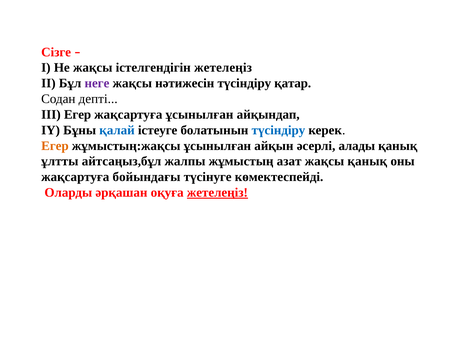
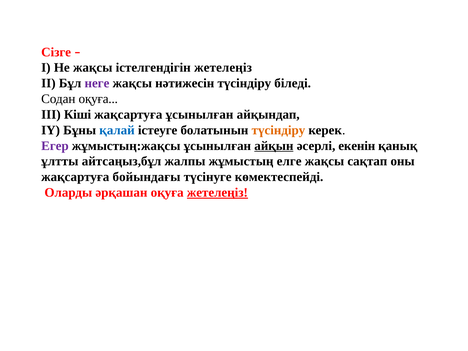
қатар: қатар -> біледі
Содан депті: депті -> оқуға
ІІІ Егер: Егер -> Кіші
түсіндіру at (278, 130) colour: blue -> orange
Егер at (55, 146) colour: orange -> purple
айқын underline: none -> present
алады: алады -> екенін
азат: азат -> елге
жақсы қанық: қанық -> сақтап
